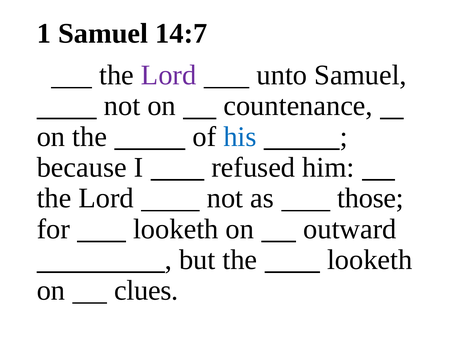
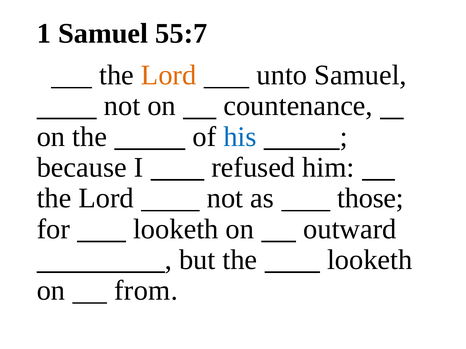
14:7: 14:7 -> 55:7
Lord at (169, 75) colour: purple -> orange
clues: clues -> from
